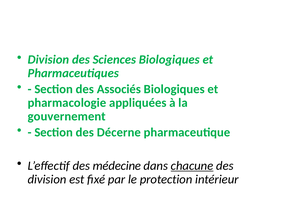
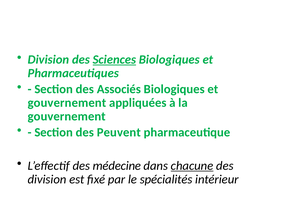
Sciences underline: none -> present
pharmacologie at (67, 103): pharmacologie -> gouvernement
Décerne: Décerne -> Peuvent
protection: protection -> spécialités
